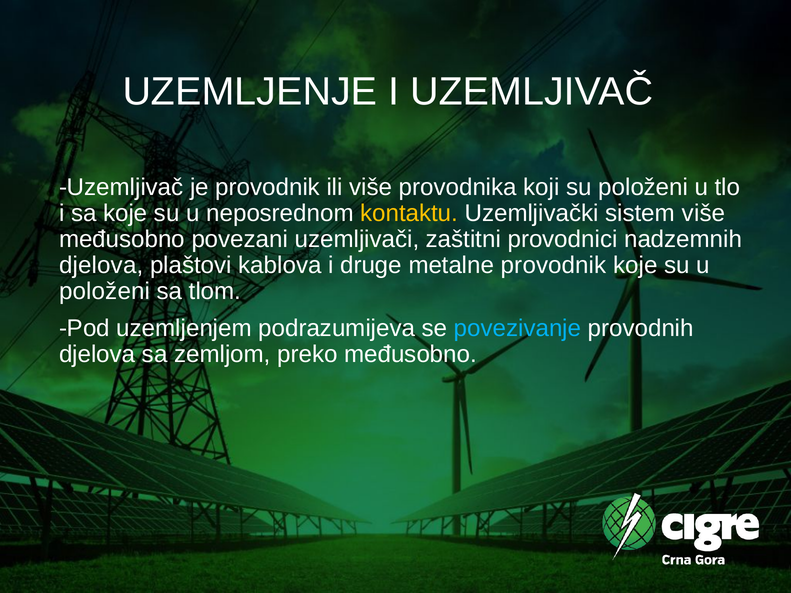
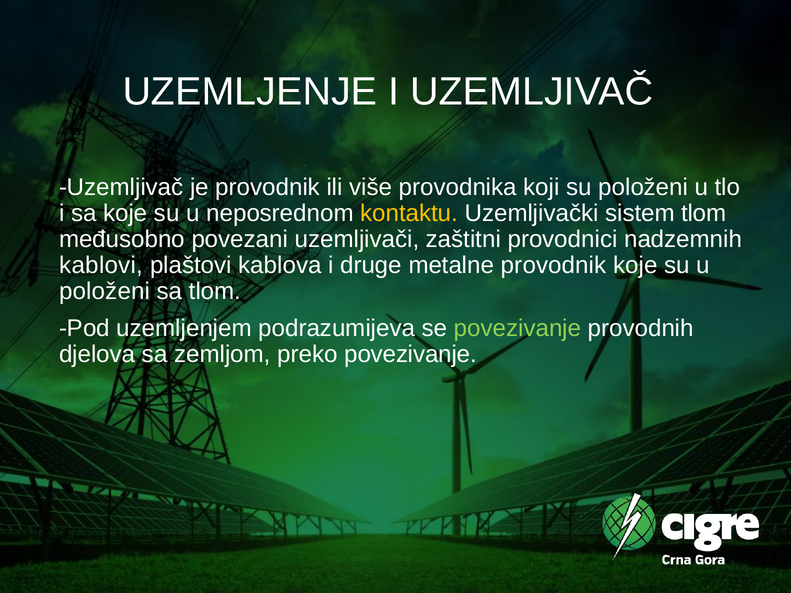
sistem više: više -> tlom
djelova at (101, 265): djelova -> kablovi
povezivanje at (518, 329) colour: light blue -> light green
preko međusobno: međusobno -> povezivanje
